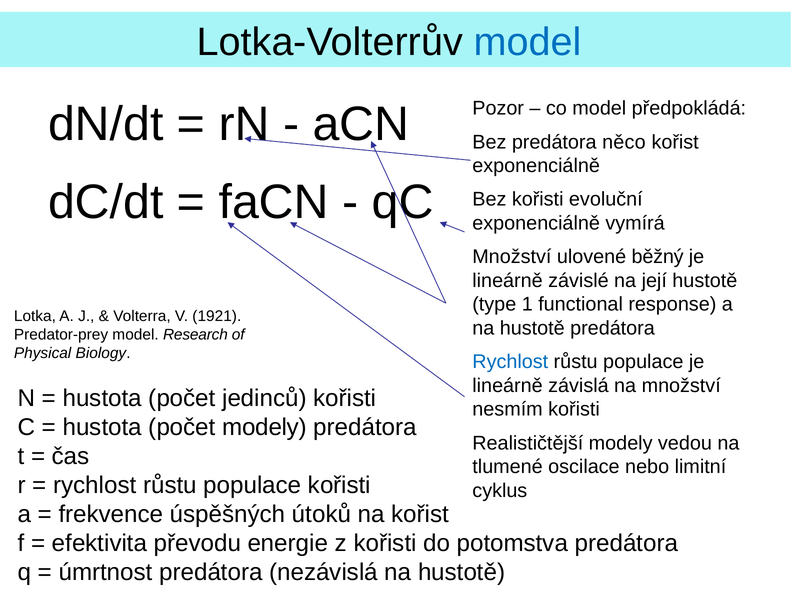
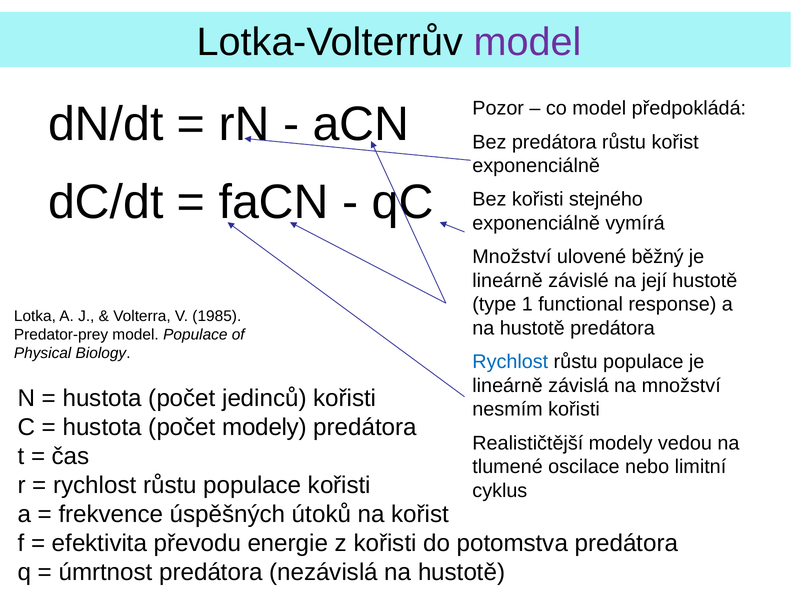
model at (528, 42) colour: blue -> purple
predátora něco: něco -> růstu
evoluční: evoluční -> stejného
1921: 1921 -> 1985
model Research: Research -> Populace
